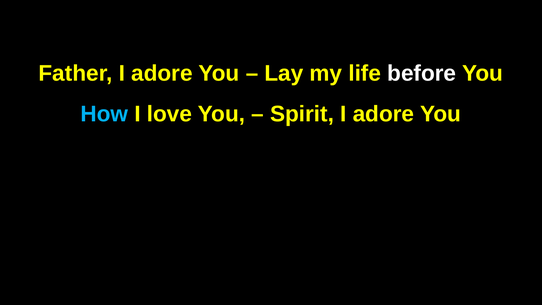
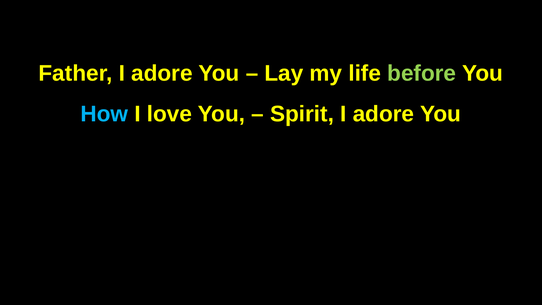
before colour: white -> light green
